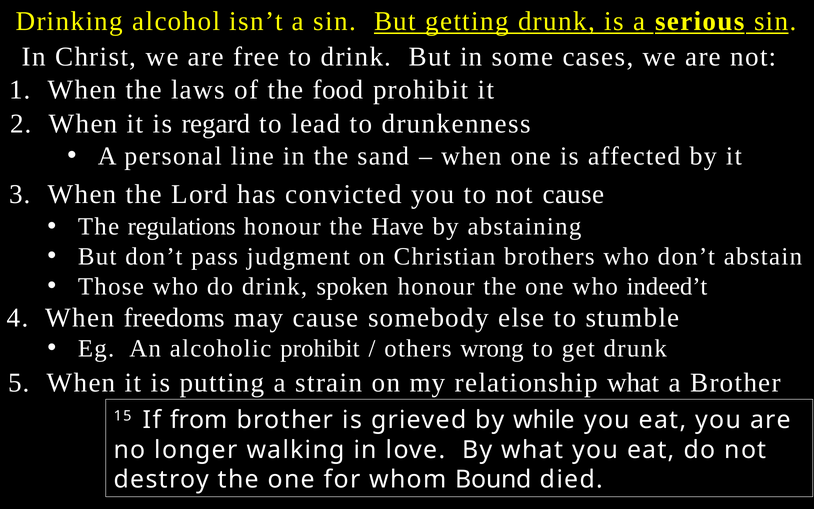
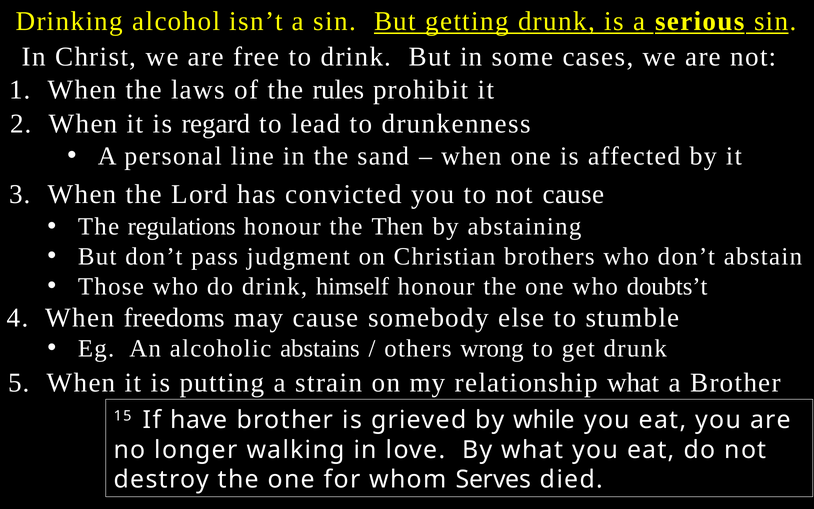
food: food -> rules
Have: Have -> Then
spoken: spoken -> himself
indeed’t: indeed’t -> doubts’t
alcoholic prohibit: prohibit -> abstains
from: from -> have
Bound: Bound -> Serves
